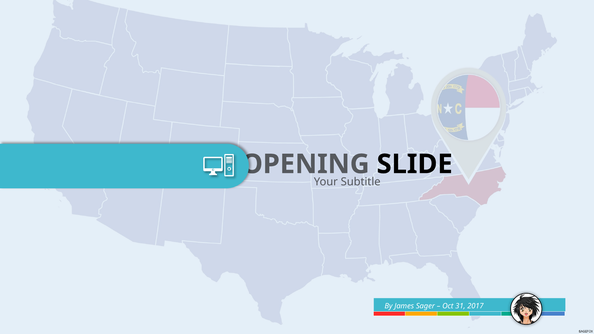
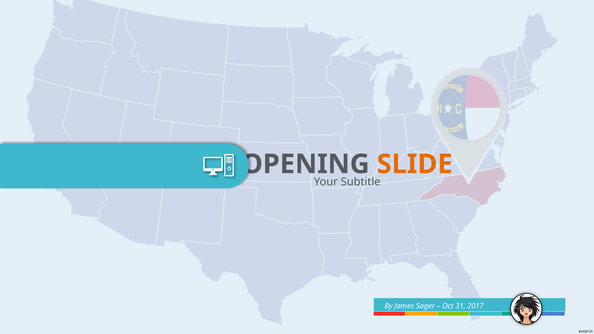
SLIDE colour: black -> orange
